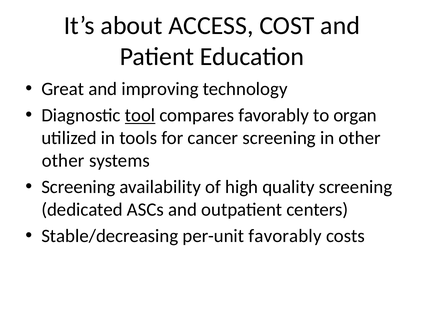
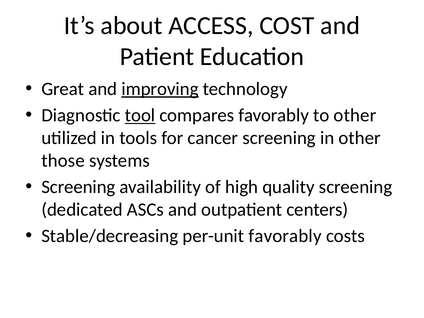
improving underline: none -> present
to organ: organ -> other
other at (63, 161): other -> those
